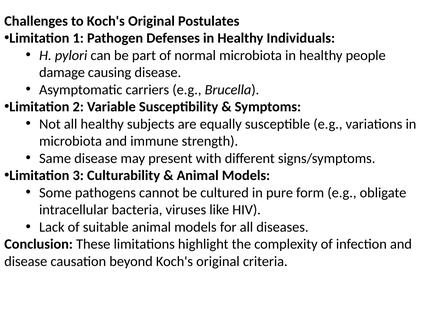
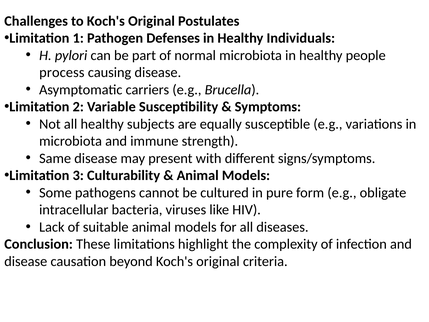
damage: damage -> process
